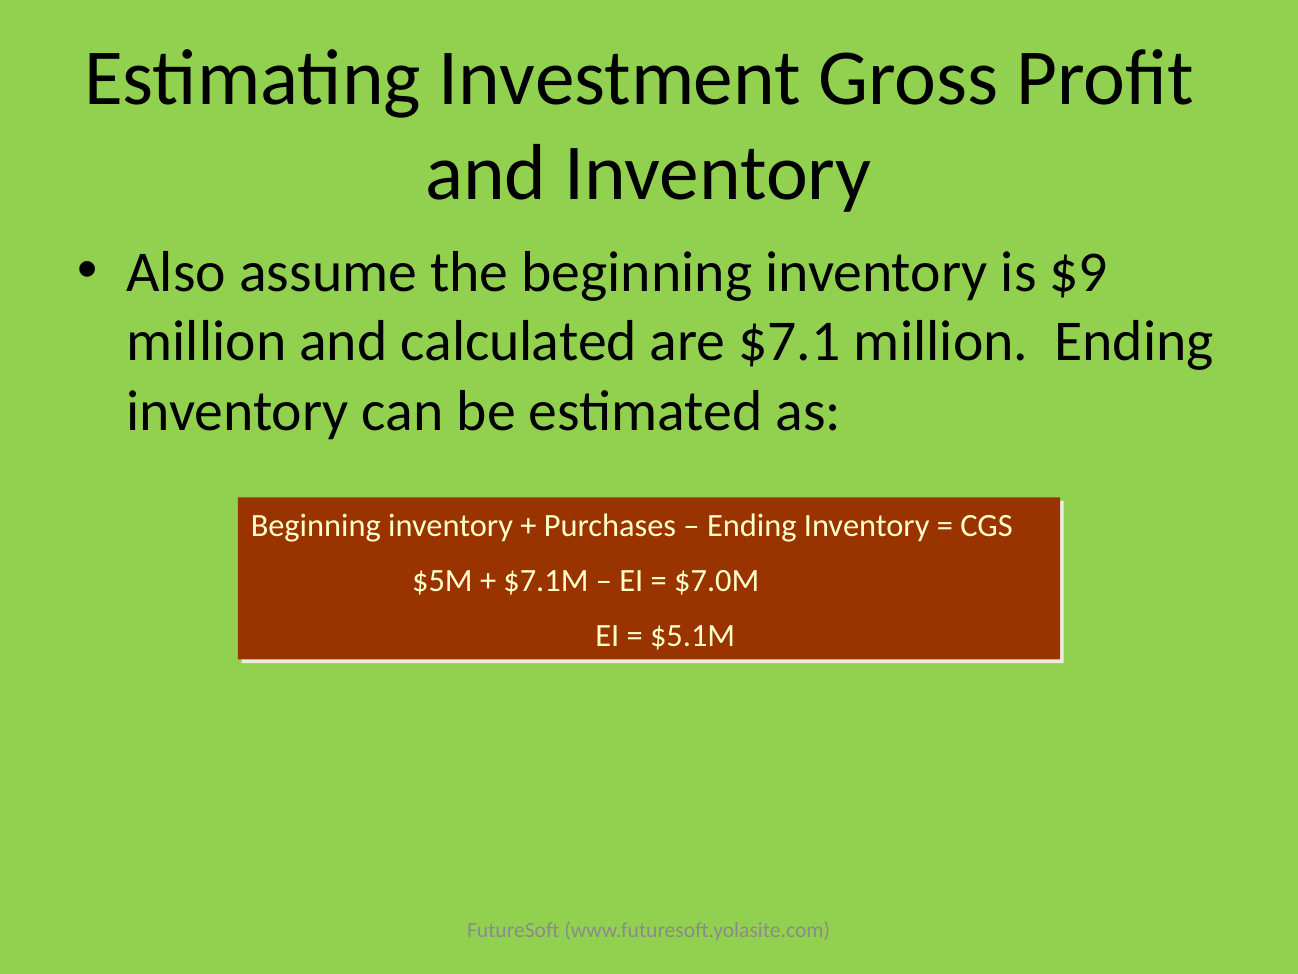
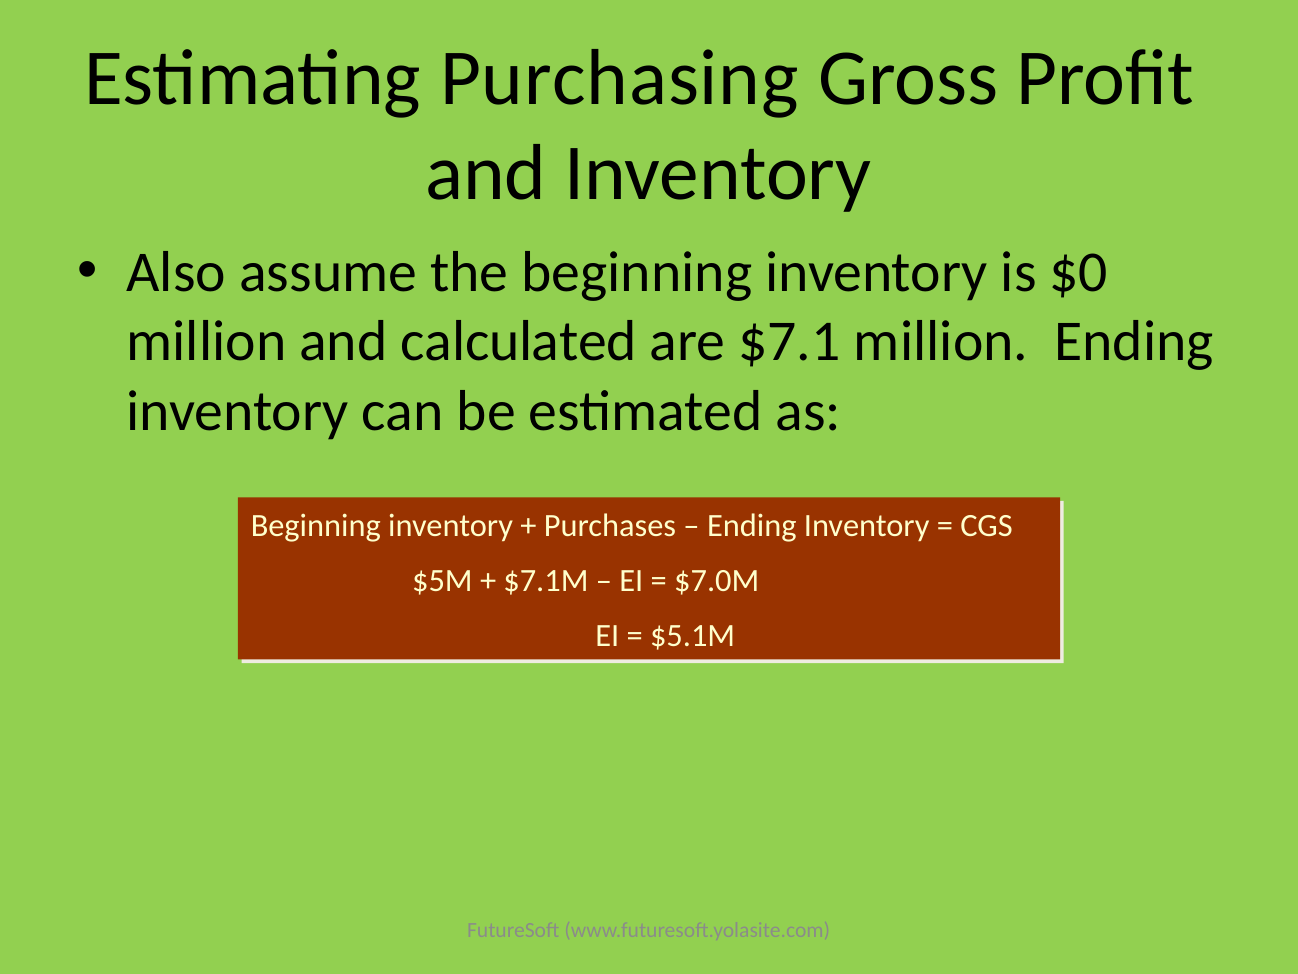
Investment: Investment -> Purchasing
$9: $9 -> $0
